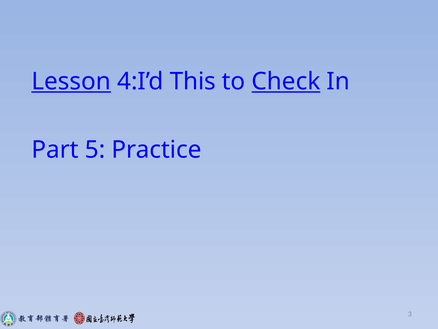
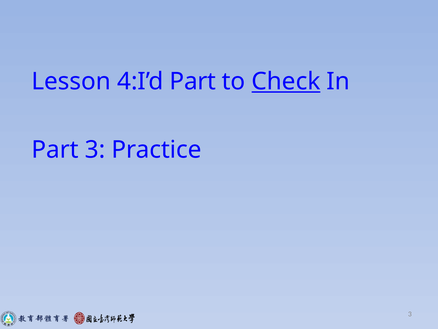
Lesson underline: present -> none
4:I’d This: This -> Part
Part 5: 5 -> 3
